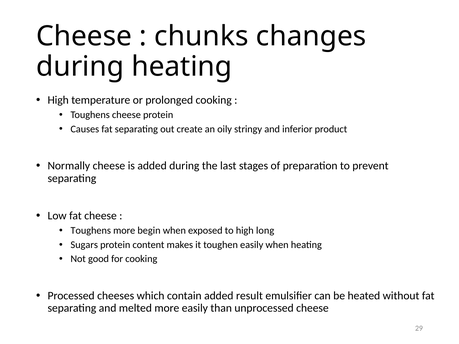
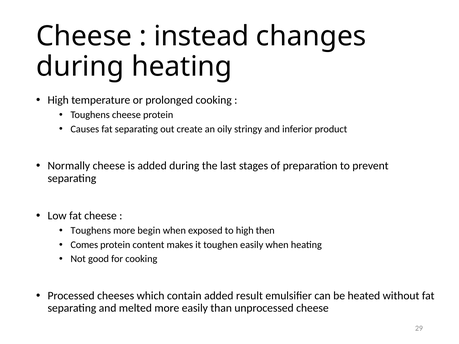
chunks: chunks -> instead
long: long -> then
Sugars: Sugars -> Comes
